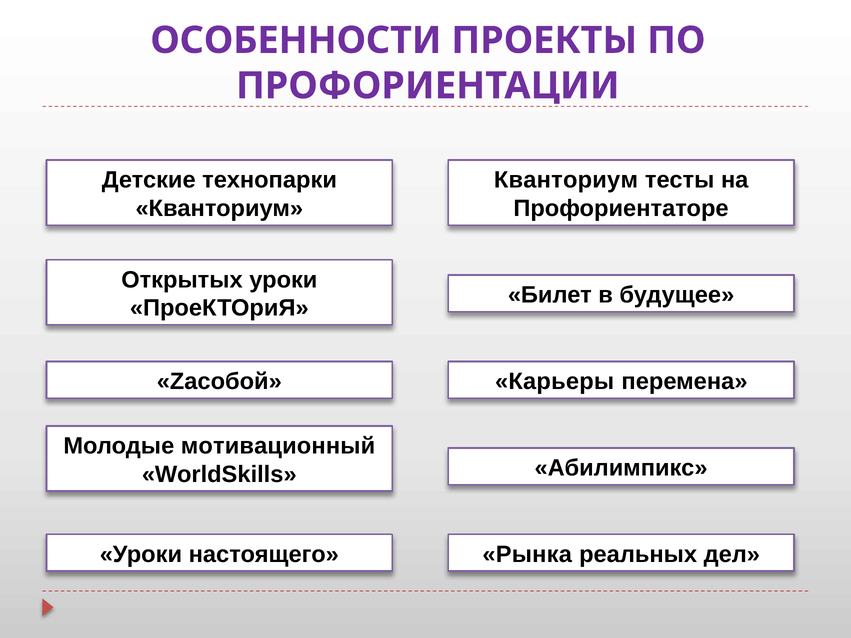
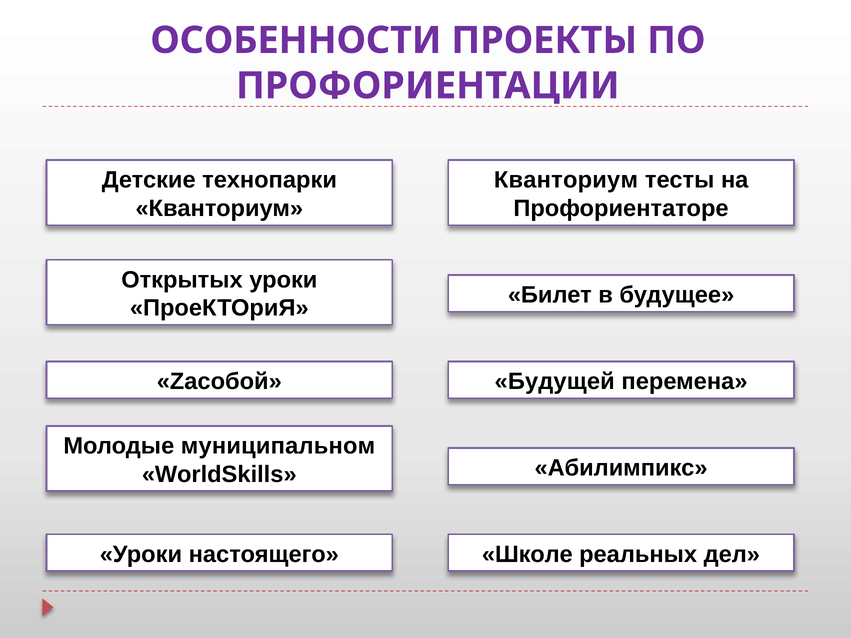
Карьеры: Карьеры -> Будущей
мотивационный: мотивационный -> муниципальном
Рынка: Рынка -> Школе
